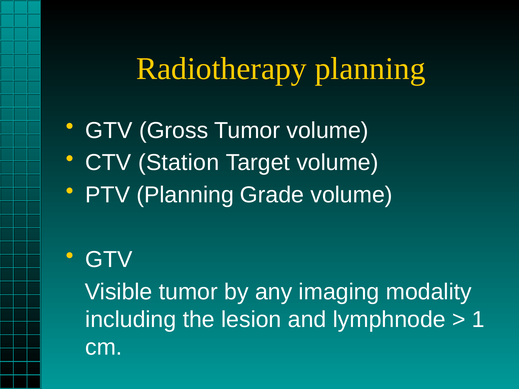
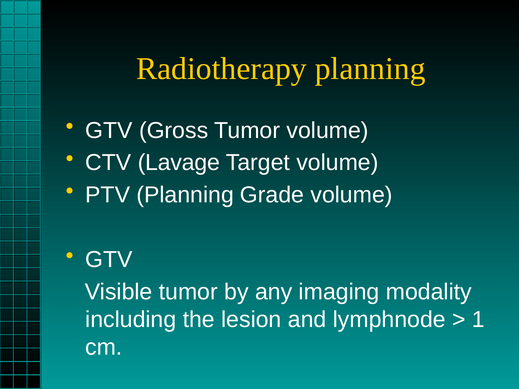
Station: Station -> Lavage
